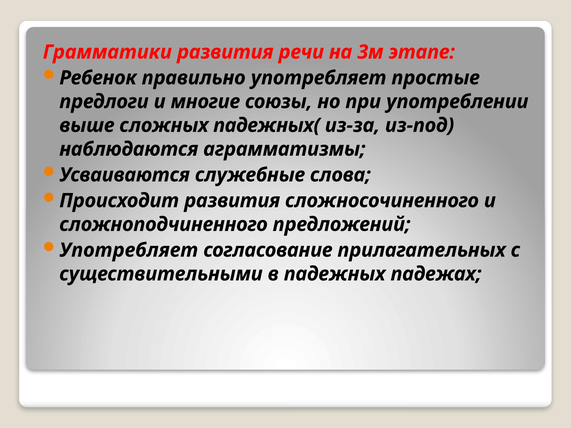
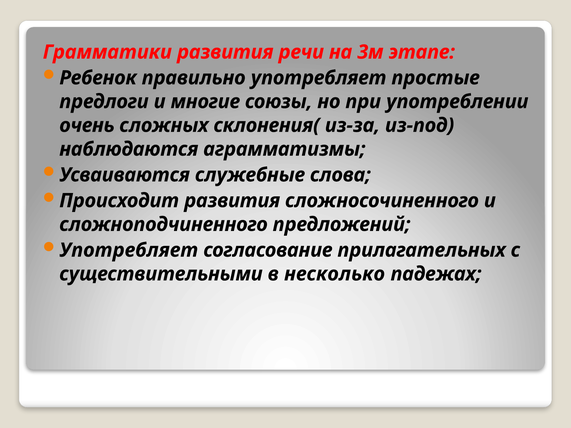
выше: выше -> очень
падежных(: падежных( -> склонения(
падежных: падежных -> несколько
